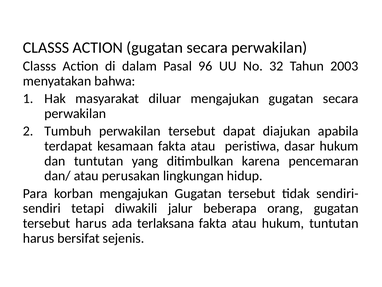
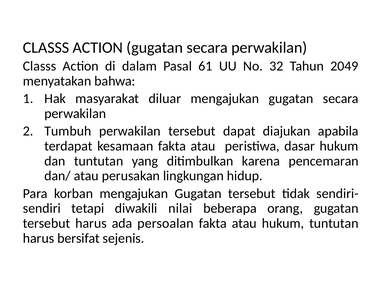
96: 96 -> 61
2003: 2003 -> 2049
jalur: jalur -> nilai
terlaksana: terlaksana -> persoalan
